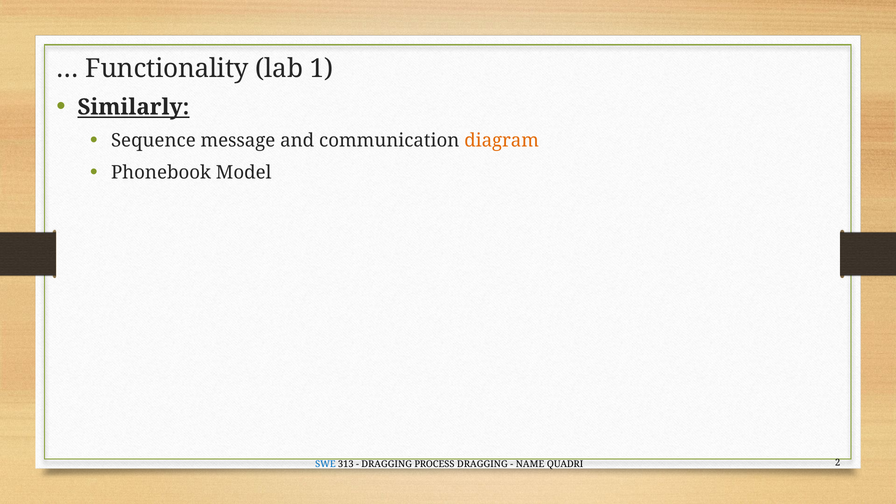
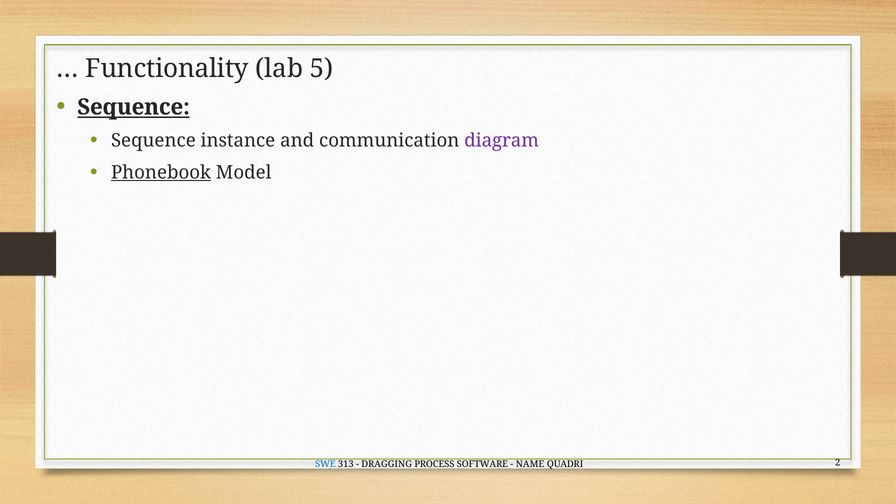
1: 1 -> 5
Similarly at (133, 107): Similarly -> Sequence
message: message -> instance
diagram colour: orange -> purple
Phonebook underline: none -> present
PROCESS DRAGGING: DRAGGING -> SOFTWARE
